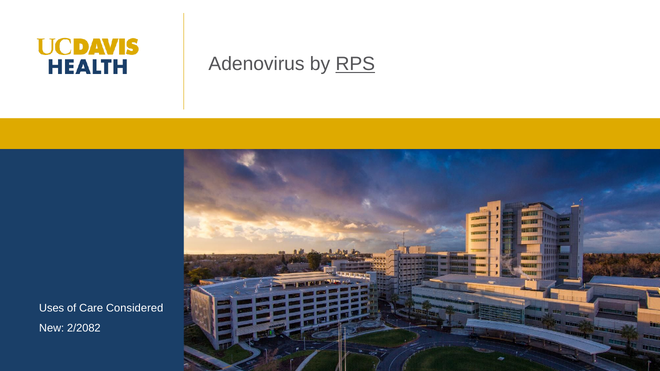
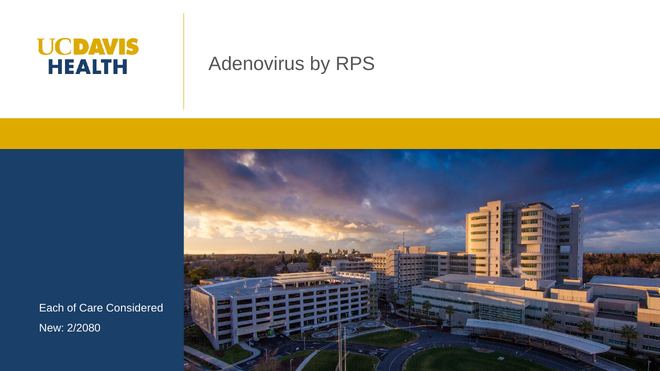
RPS underline: present -> none
Uses: Uses -> Each
2/2082: 2/2082 -> 2/2080
